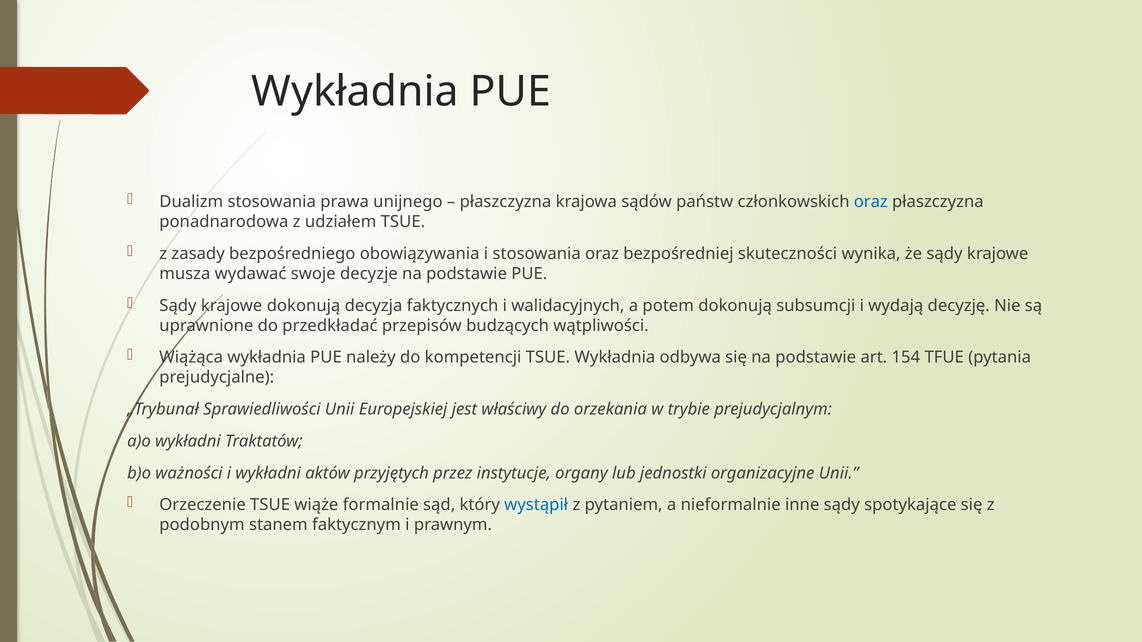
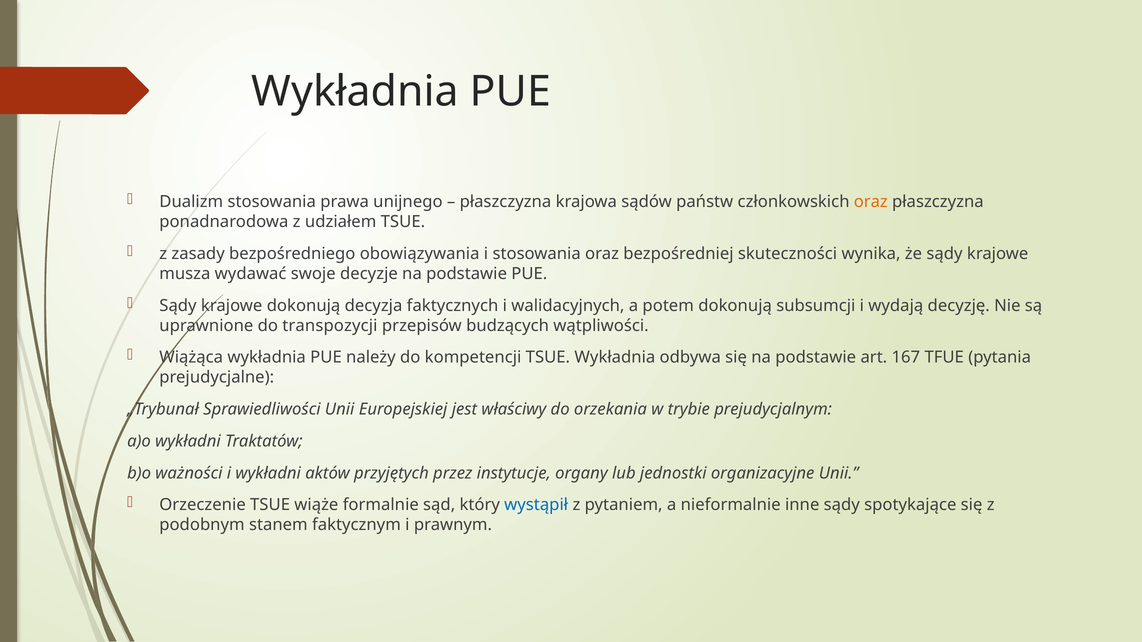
oraz at (871, 202) colour: blue -> orange
przedkładać: przedkładać -> transpozycji
154: 154 -> 167
